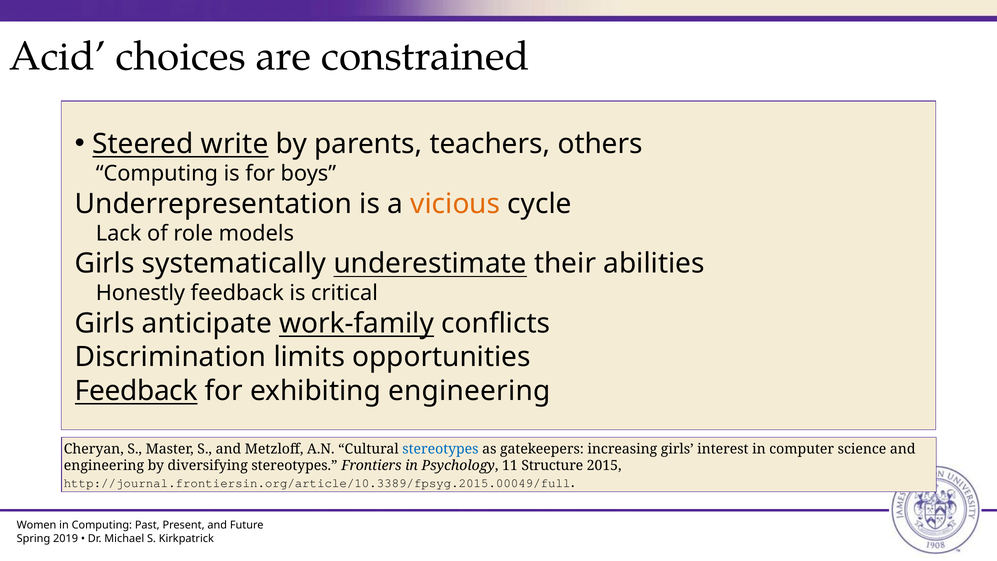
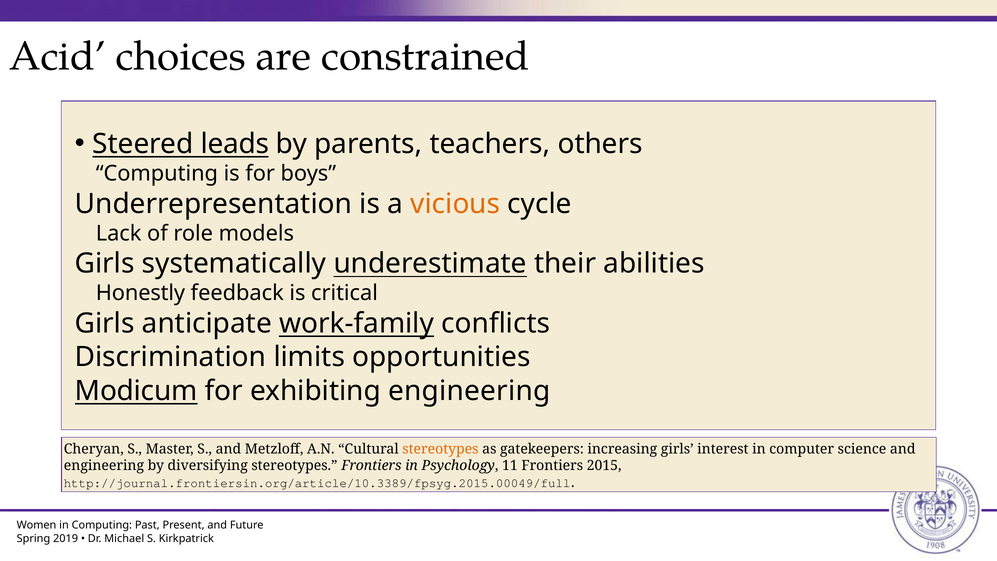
write: write -> leads
Feedback at (136, 391): Feedback -> Modicum
stereotypes at (440, 449) colour: blue -> orange
11 Structure: Structure -> Frontiers
